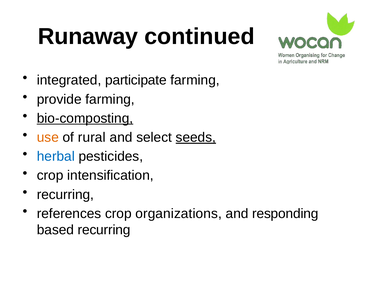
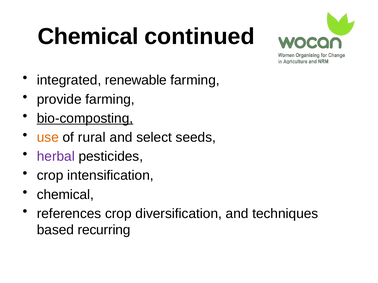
Runaway at (88, 37): Runaway -> Chemical
participate: participate -> renewable
seeds underline: present -> none
herbal colour: blue -> purple
recurring at (65, 195): recurring -> chemical
organizations: organizations -> diversification
responding: responding -> techniques
